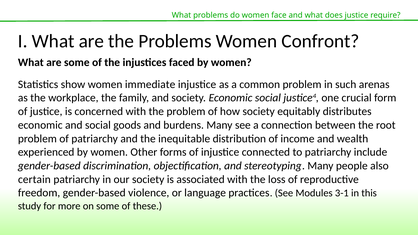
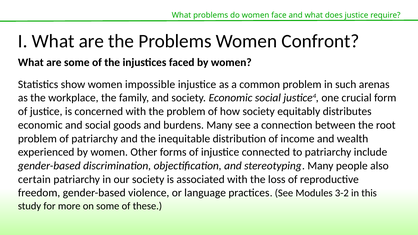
immediate: immediate -> impossible
3-1: 3-1 -> 3-2
